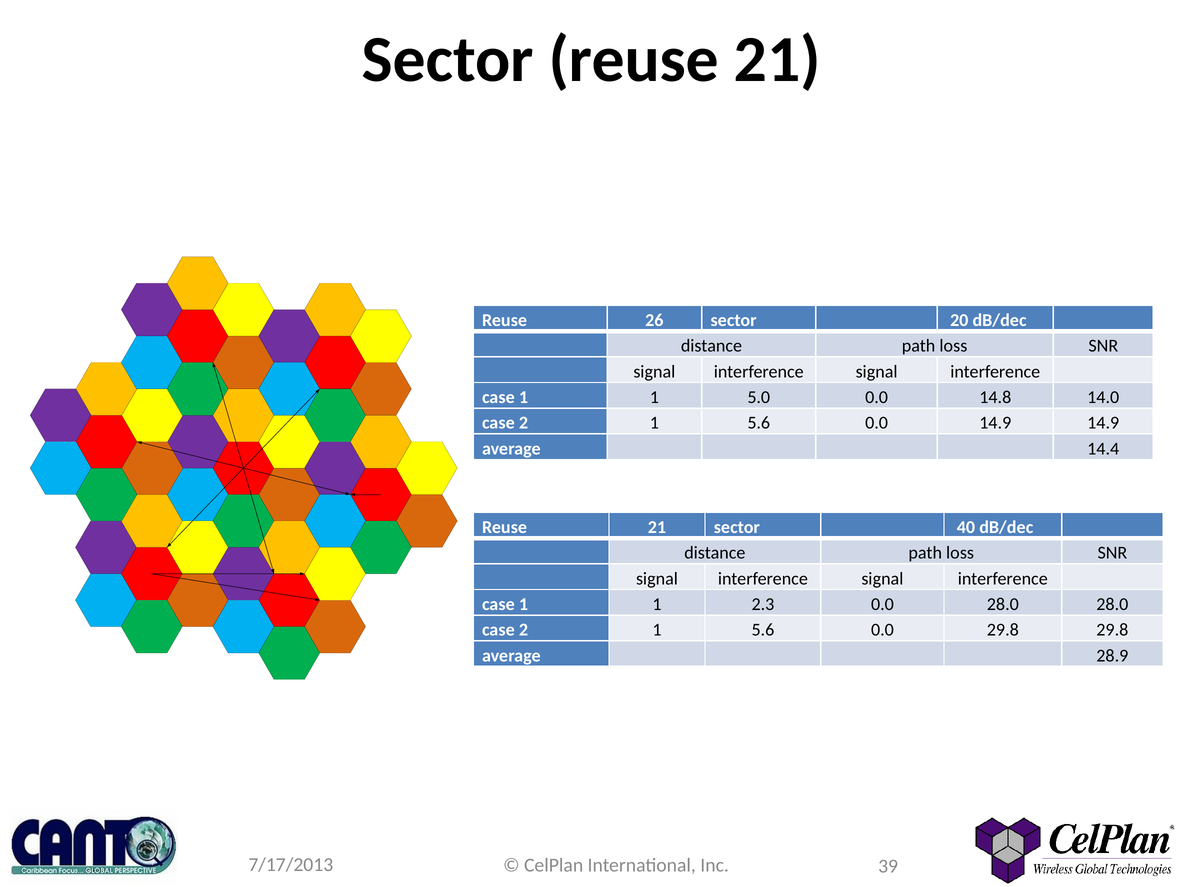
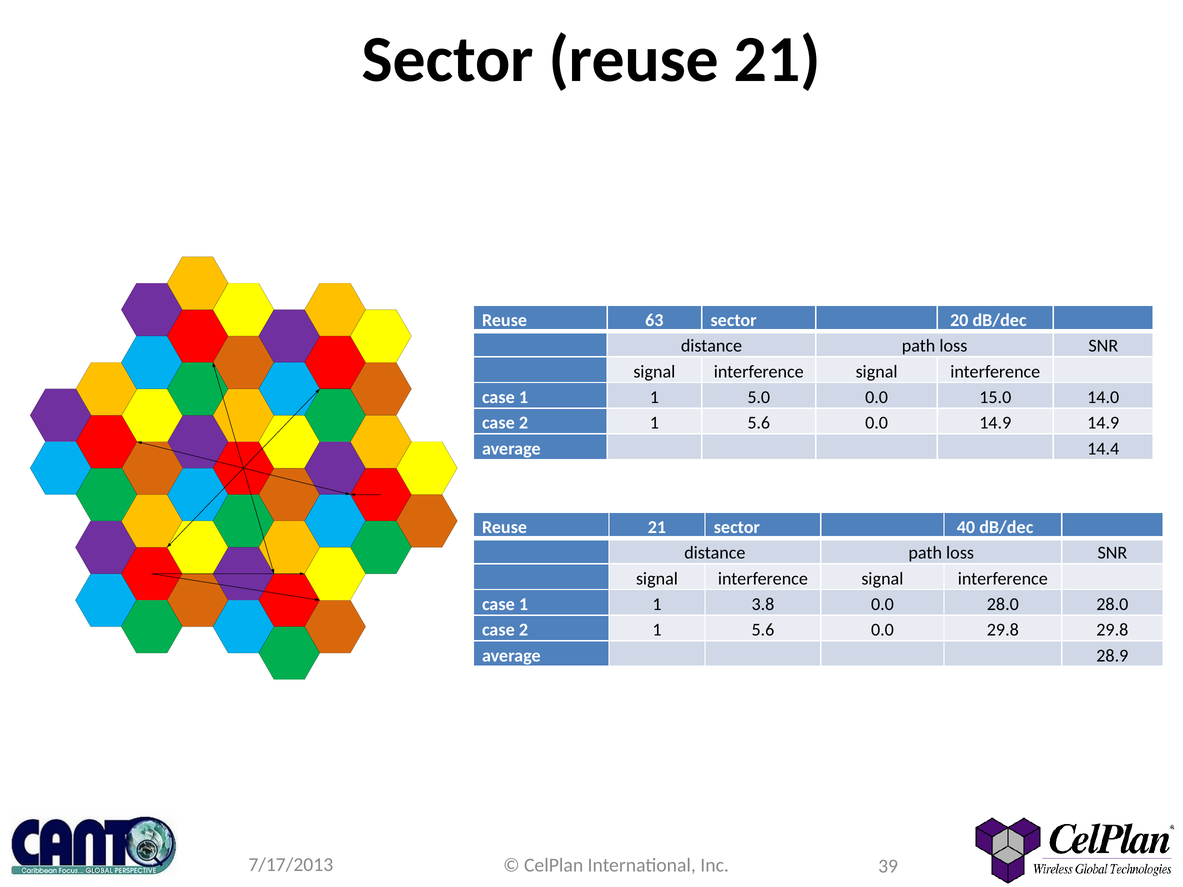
26: 26 -> 63
14.8: 14.8 -> 15.0
2.3: 2.3 -> 3.8
